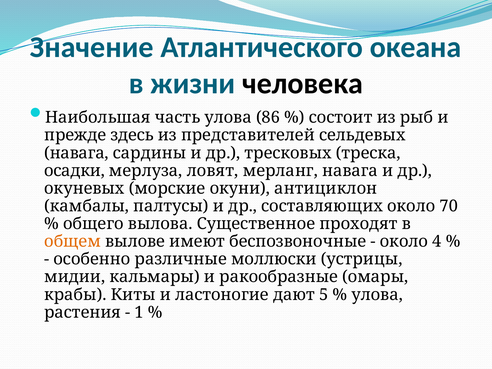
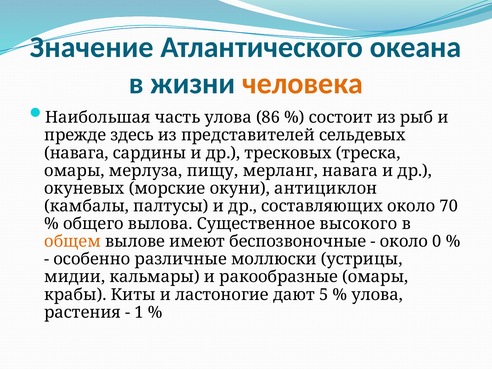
человека colour: black -> orange
осадки at (75, 171): осадки -> омары
ловят: ловят -> пищу
проходят: проходят -> высокого
4: 4 -> 0
